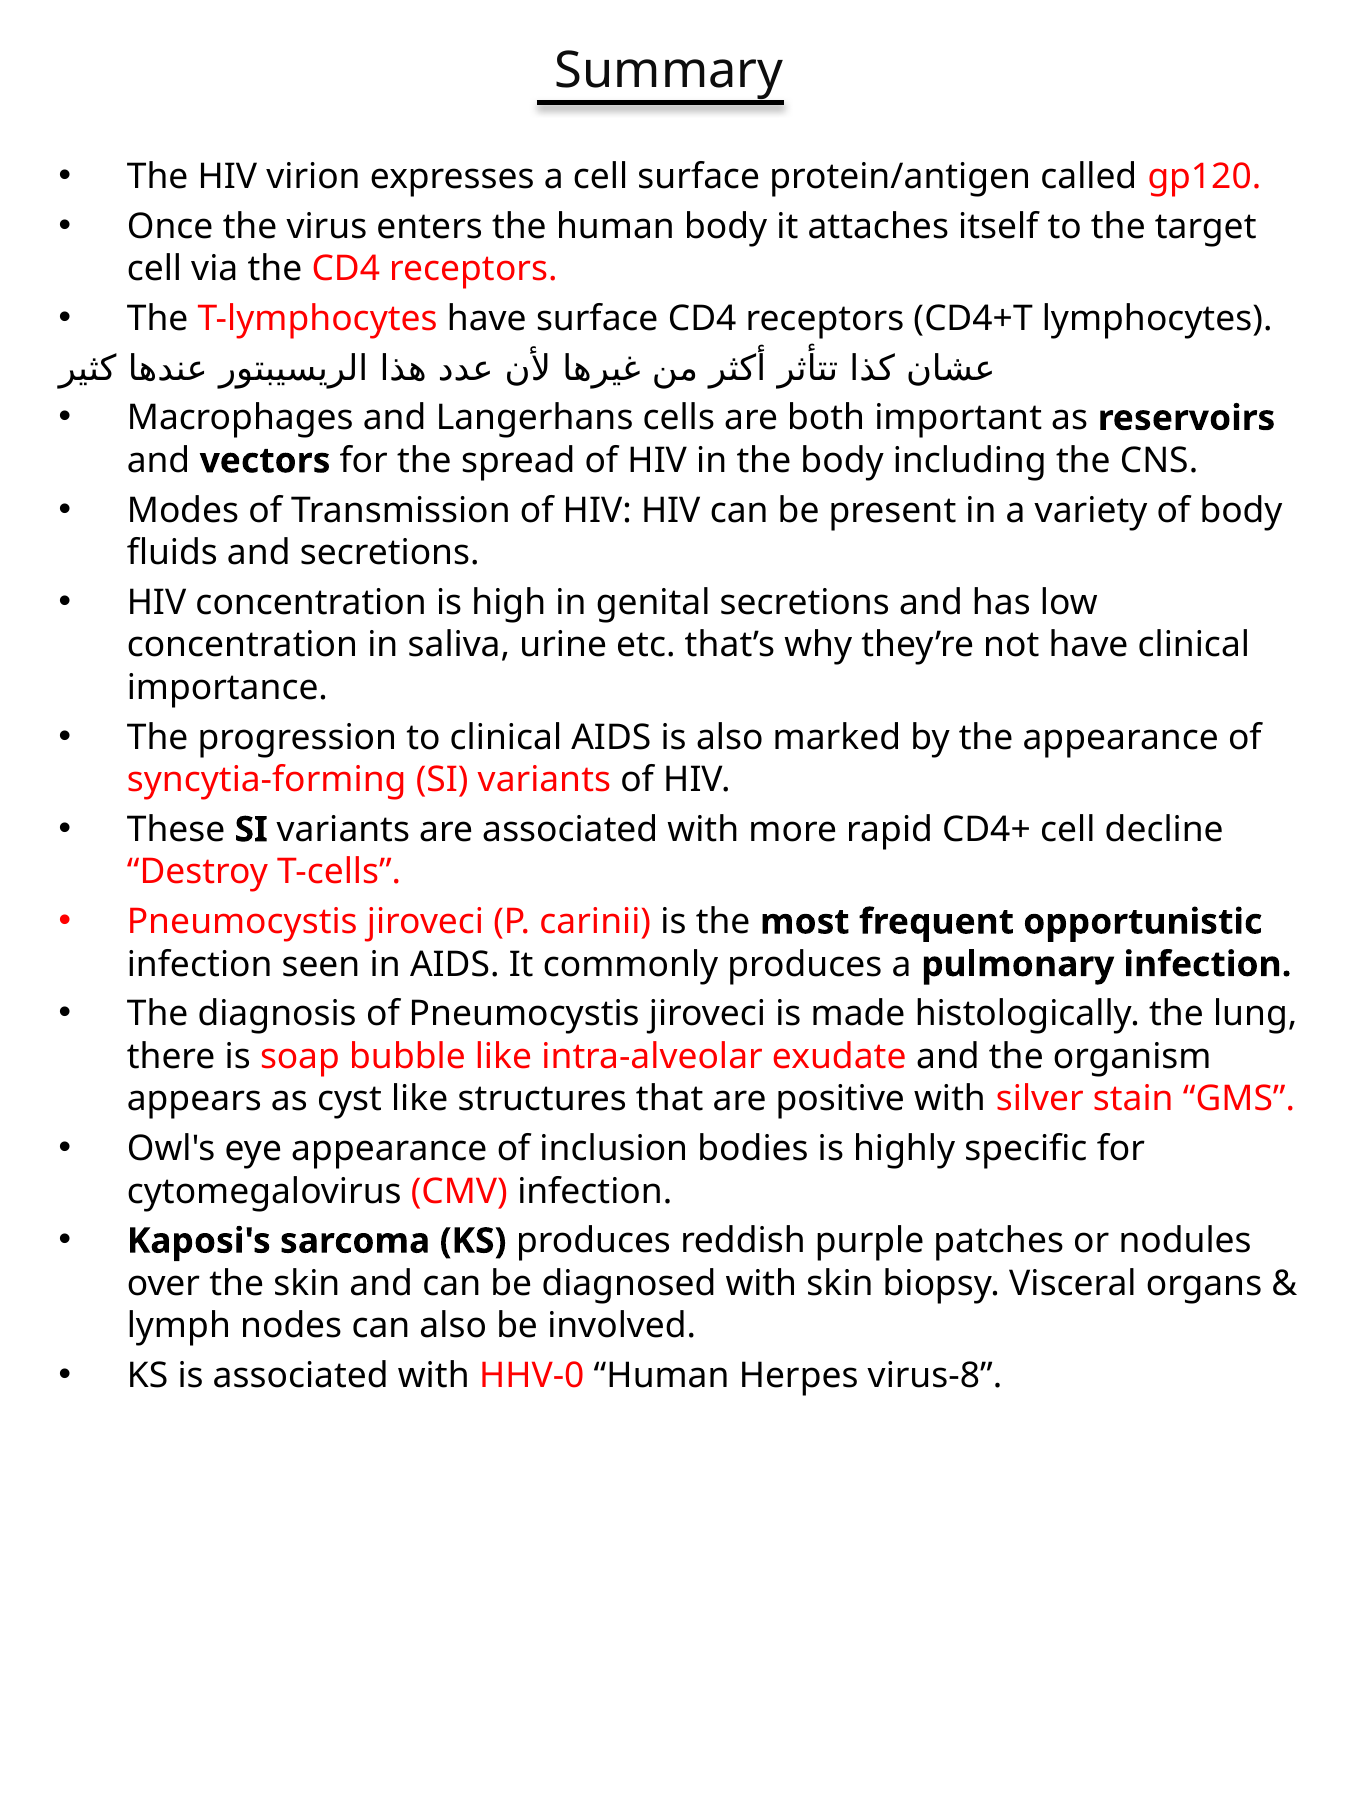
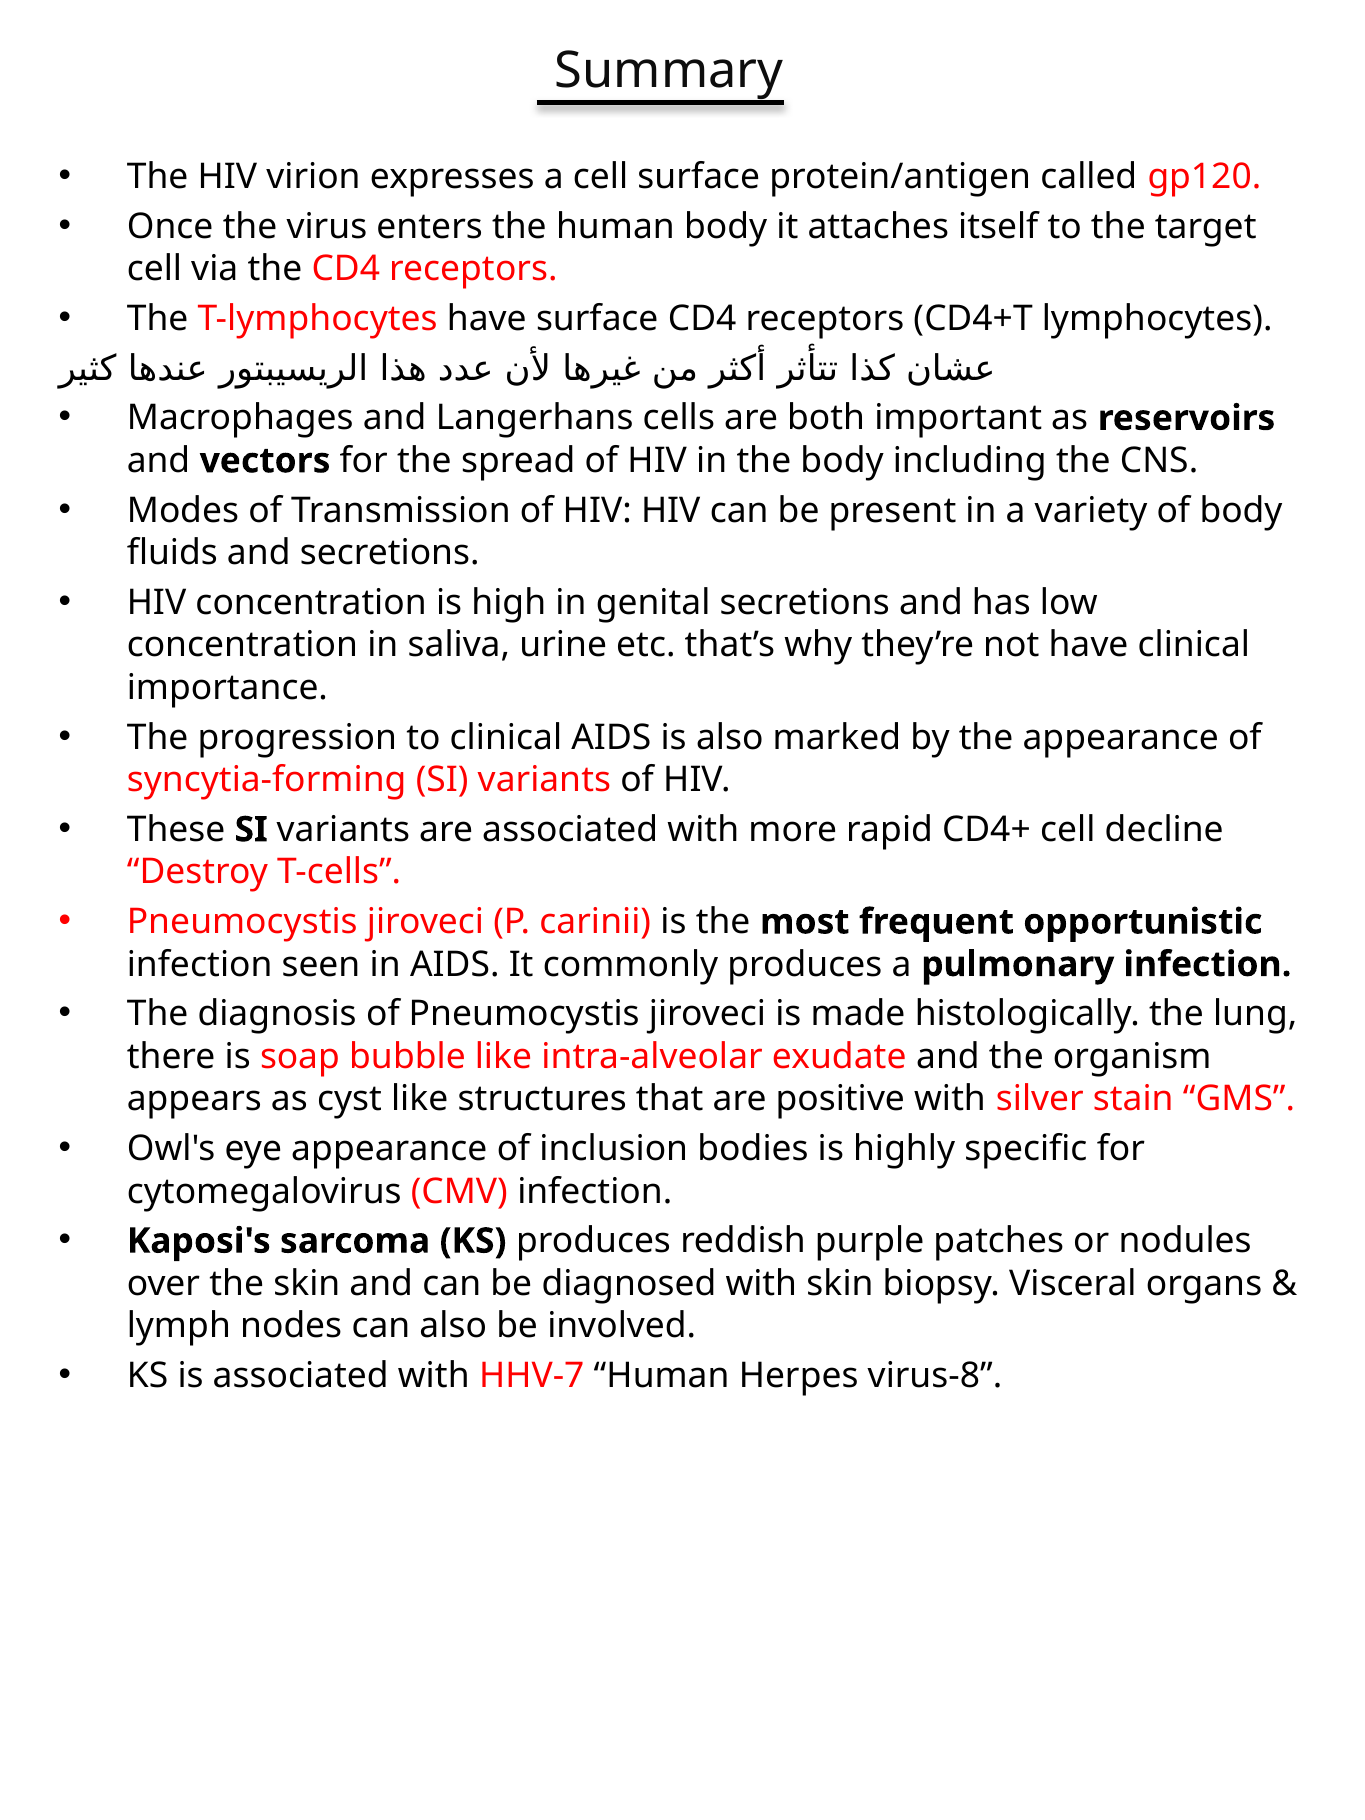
HHV-0: HHV-0 -> HHV-7
